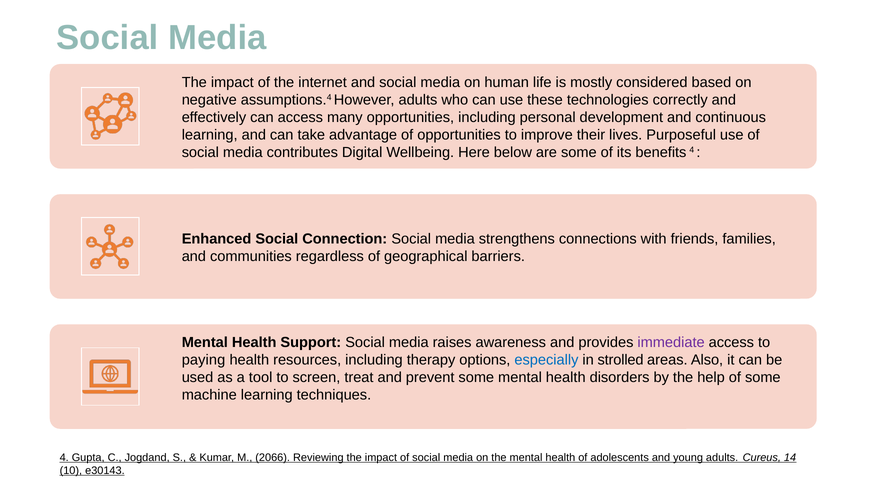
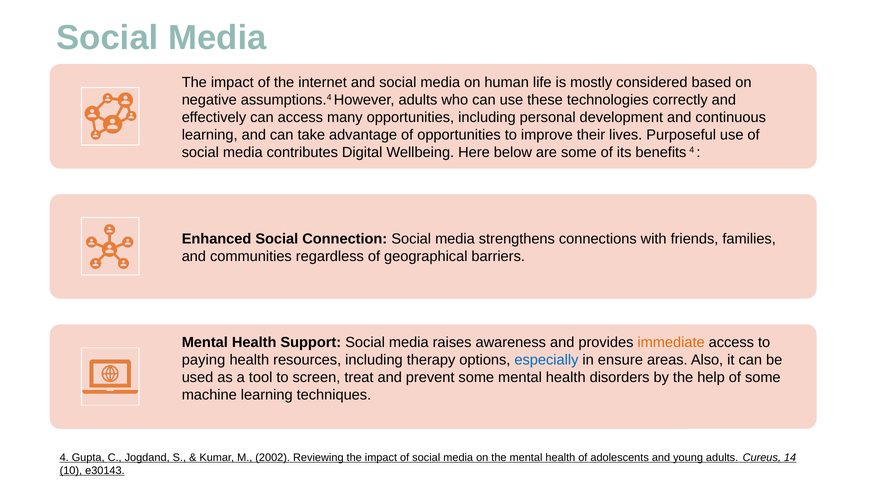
immediate colour: purple -> orange
strolled: strolled -> ensure
2066: 2066 -> 2002
